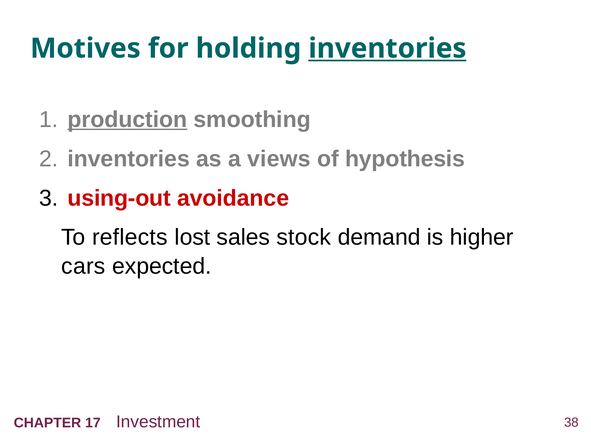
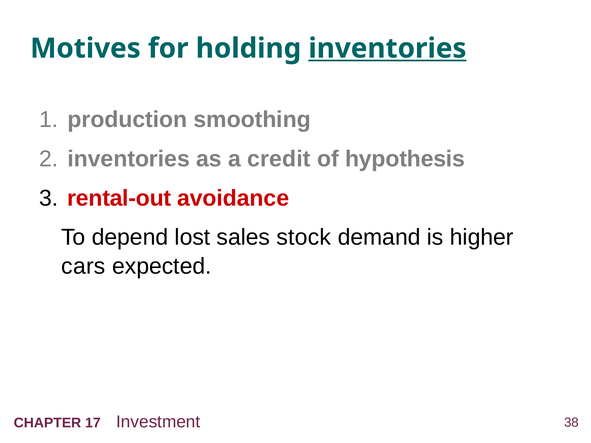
production underline: present -> none
views: views -> credit
using-out: using-out -> rental-out
reflects: reflects -> depend
